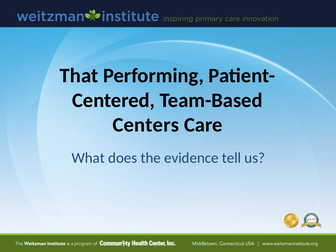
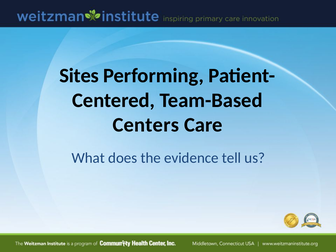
That: That -> Sites
